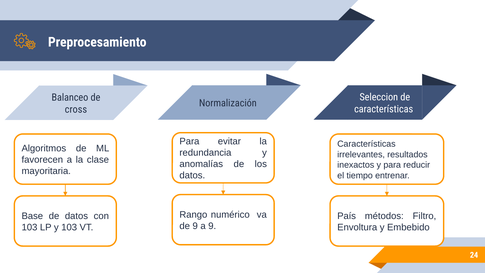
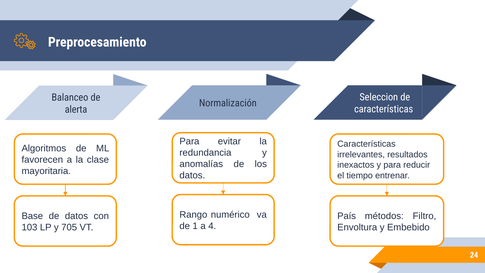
cross: cross -> alerta
de 9: 9 -> 1
a 9: 9 -> 4
y 103: 103 -> 705
